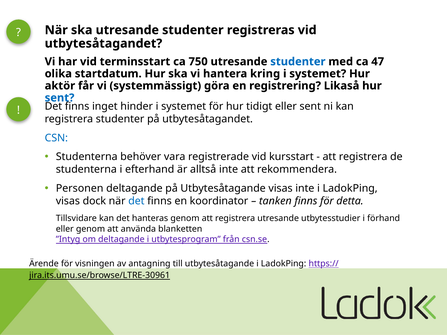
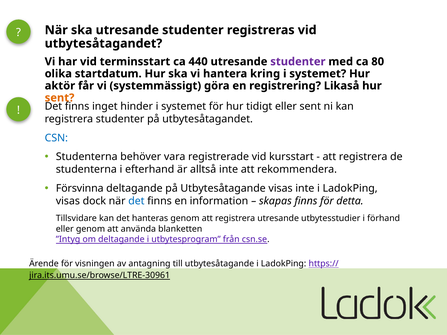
750: 750 -> 440
studenter at (298, 62) colour: blue -> purple
47: 47 -> 80
sent at (60, 98) colour: blue -> orange
Personen: Personen -> Försvinna
koordinator: koordinator -> information
tanken: tanken -> skapas
